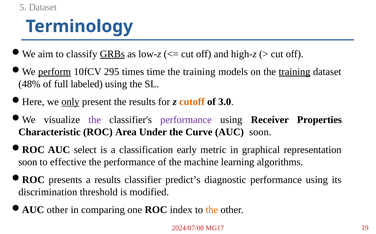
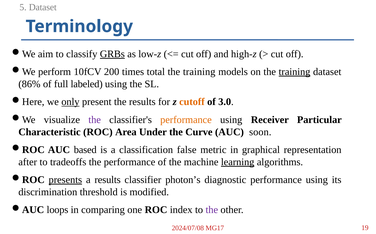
perform underline: present -> none
295: 295 -> 200
time: time -> total
48%: 48% -> 86%
performance at (186, 119) colour: purple -> orange
Properties: Properties -> Particular
select: select -> based
early: early -> false
soon at (28, 161): soon -> after
effective: effective -> tradeoffs
learning underline: none -> present
presents underline: none -> present
predict’s: predict’s -> photon’s
other at (57, 209): other -> loops
the at (212, 209) colour: orange -> purple
